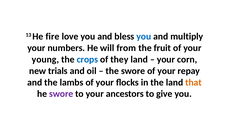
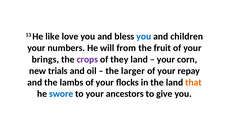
fire: fire -> like
multiply: multiply -> children
young: young -> brings
crops colour: blue -> purple
the swore: swore -> larger
swore at (61, 94) colour: purple -> blue
